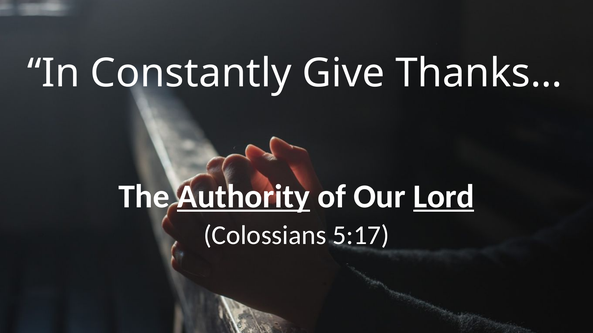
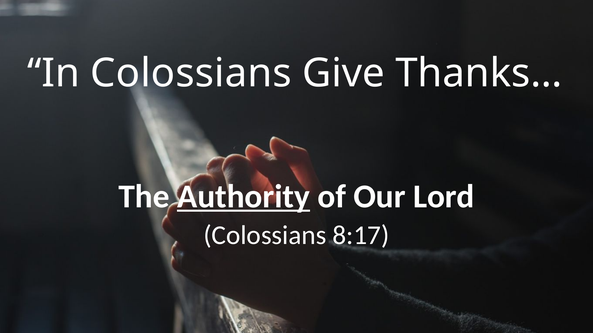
In Constantly: Constantly -> Colossians
Lord underline: present -> none
5:17: 5:17 -> 8:17
